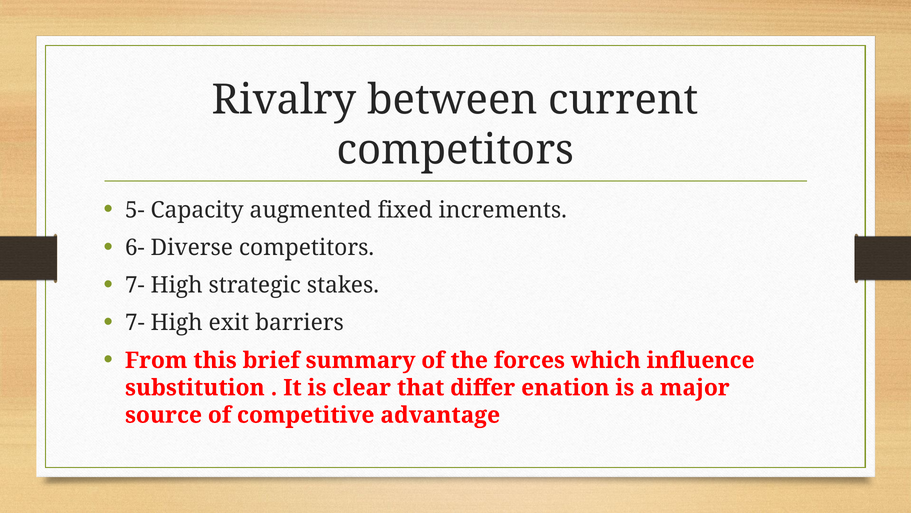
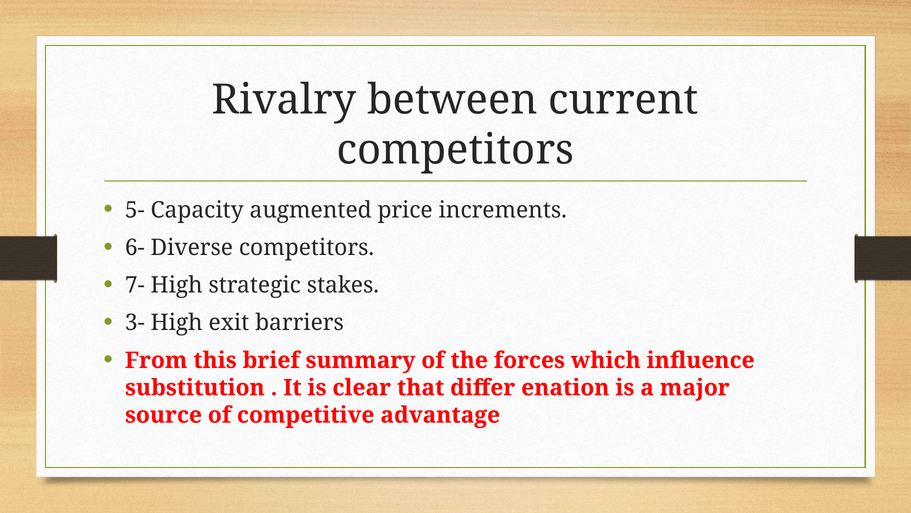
fixed: fixed -> price
7- at (135, 322): 7- -> 3-
